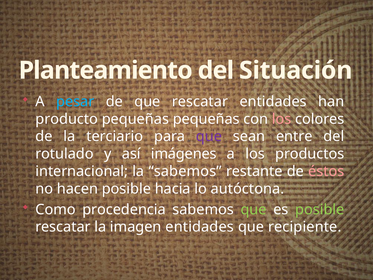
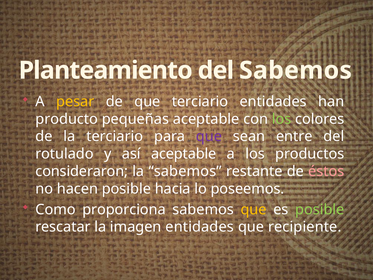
del Situación: Situación -> Sabemos
pesar colour: light blue -> yellow
que rescatar: rescatar -> terciario
pequeñas pequeñas: pequeñas -> aceptable
los at (282, 119) colour: pink -> light green
así imágenes: imágenes -> aceptable
internacional: internacional -> consideraron
autóctona: autóctona -> poseemos
procedencia: procedencia -> proporciona
que at (254, 209) colour: light green -> yellow
